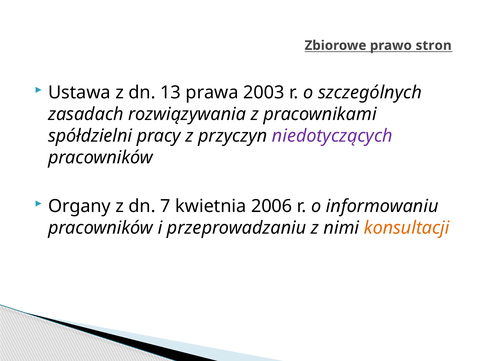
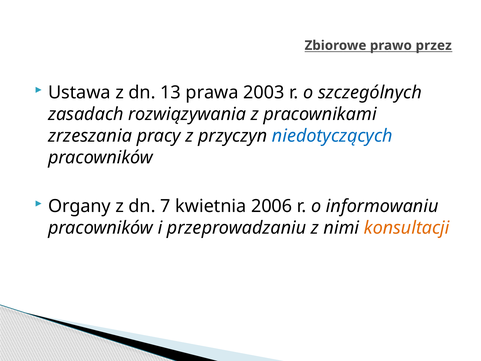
stron: stron -> przez
spółdzielni: spółdzielni -> zrzeszania
niedotyczących colour: purple -> blue
